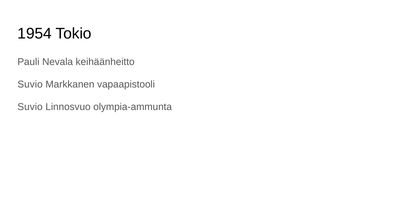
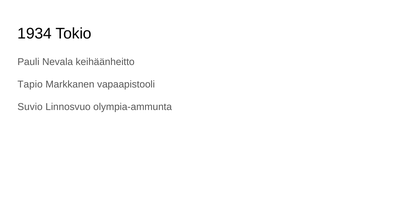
1954: 1954 -> 1934
Suvio at (30, 84): Suvio -> Tapio
